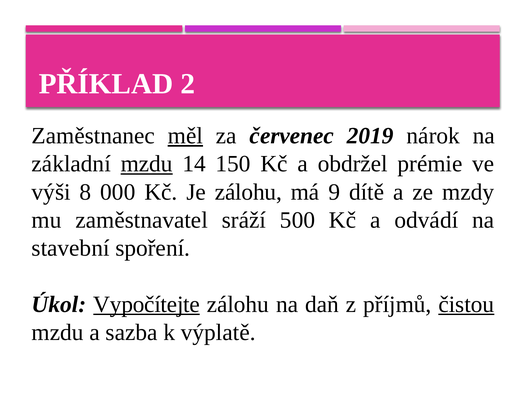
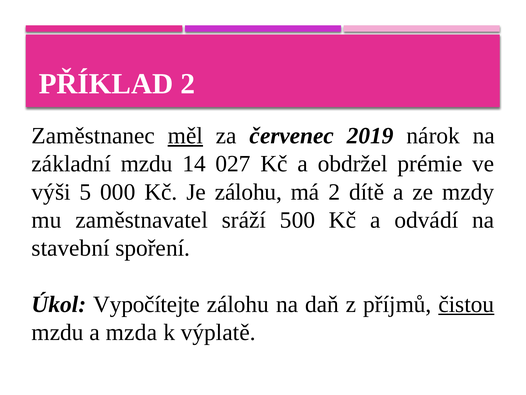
mzdu at (147, 164) underline: present -> none
150: 150 -> 027
8: 8 -> 5
má 9: 9 -> 2
Vypočítejte underline: present -> none
sazba: sazba -> mzda
